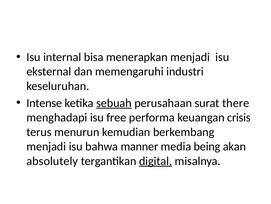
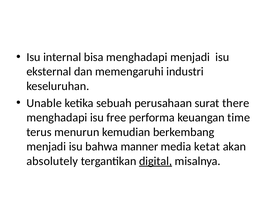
bisa menerapkan: menerapkan -> menghadapi
Intense: Intense -> Unable
sebuah underline: present -> none
crisis: crisis -> time
being: being -> ketat
